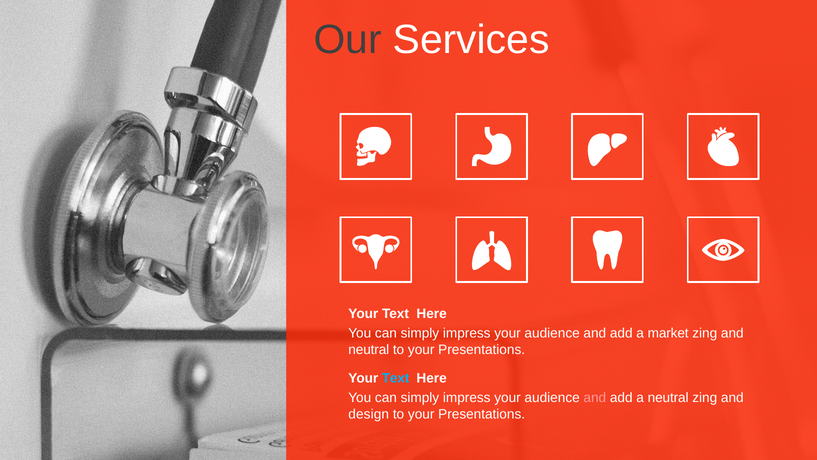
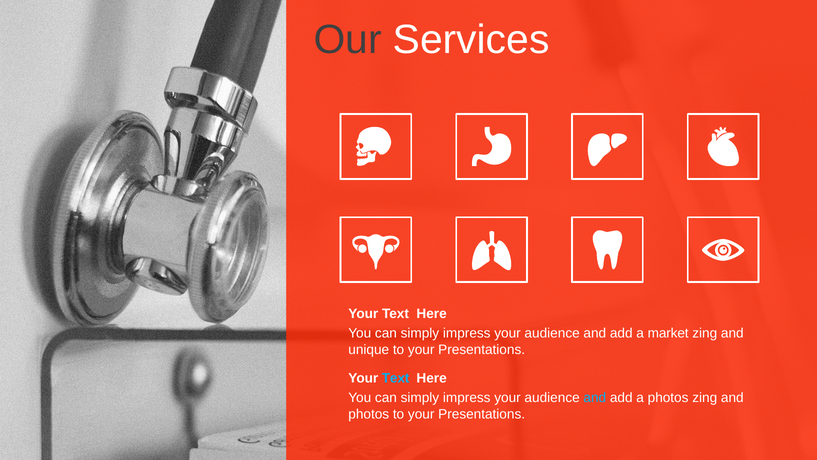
neutral at (369, 349): neutral -> unique
and at (595, 397) colour: pink -> light blue
a neutral: neutral -> photos
design at (369, 414): design -> photos
